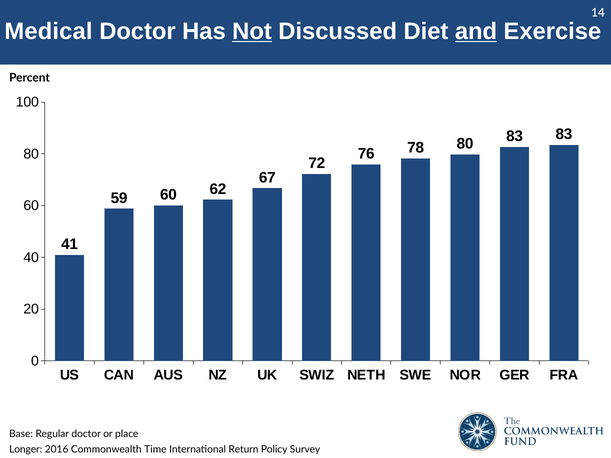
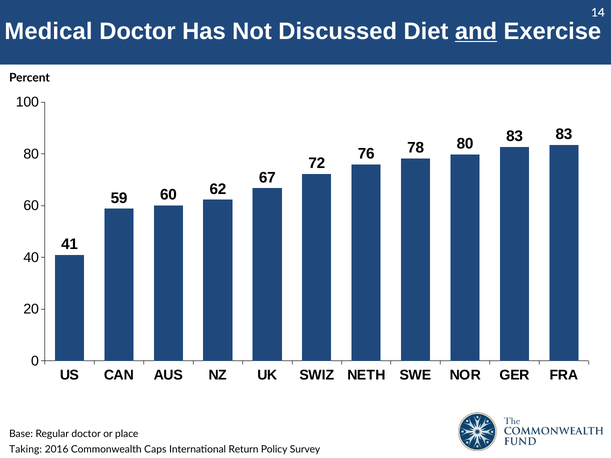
Not underline: present -> none
Longer: Longer -> Taking
Time: Time -> Caps
